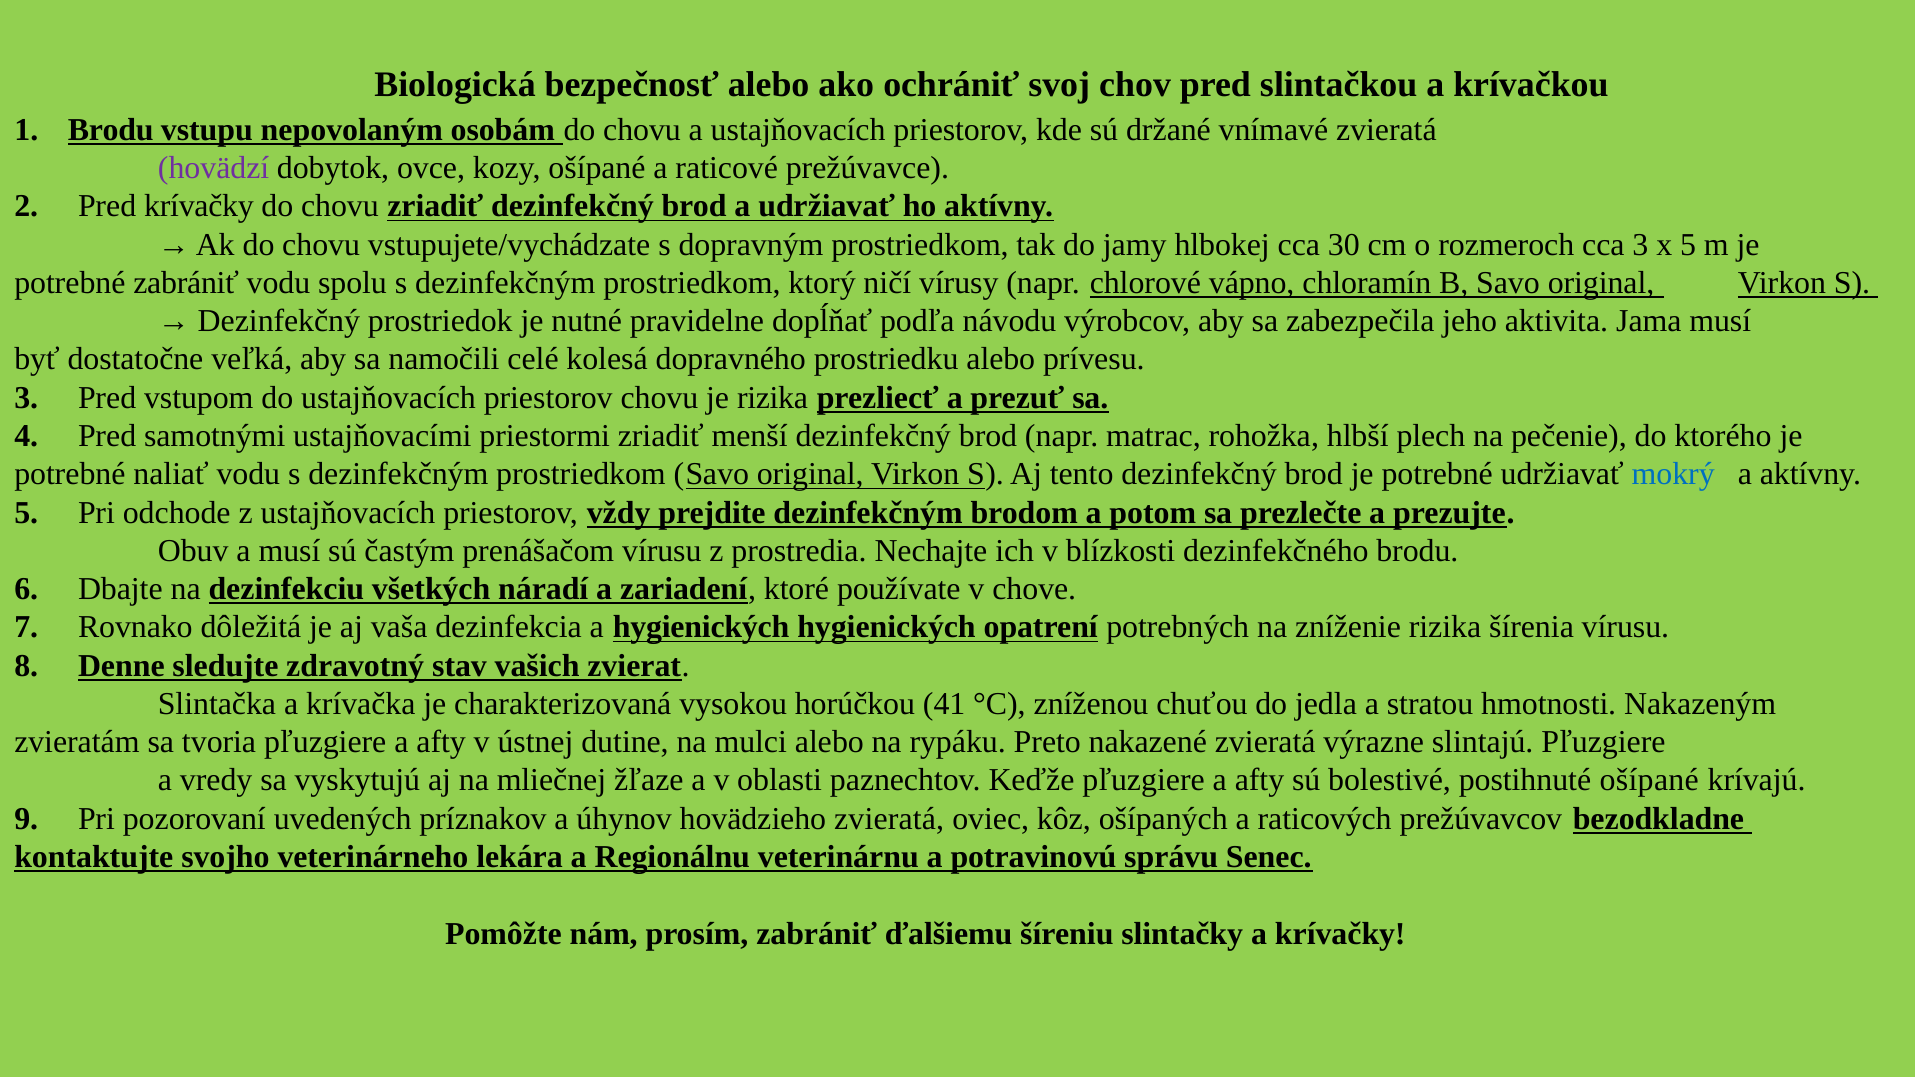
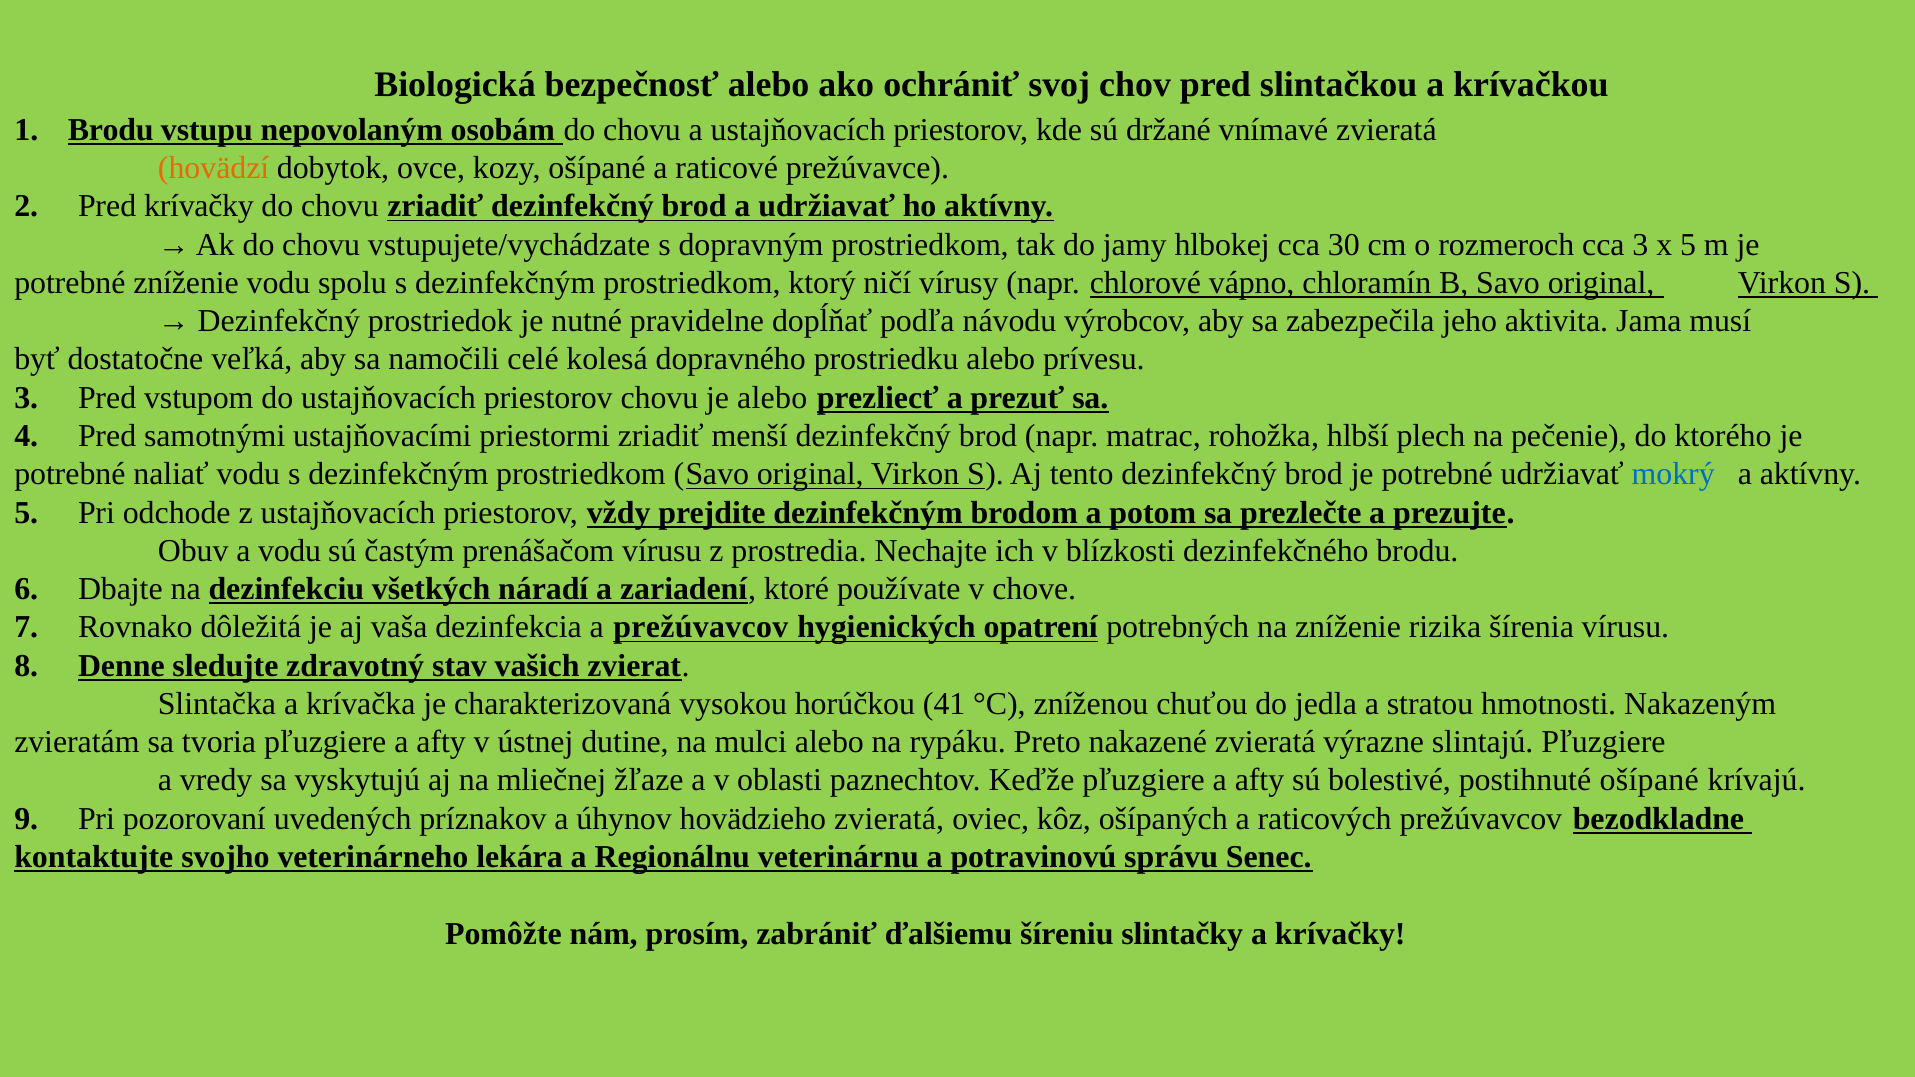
hovädzí colour: purple -> orange
potrebné zabrániť: zabrániť -> zníženie
je rizika: rizika -> alebo
a musí: musí -> vodu
a hygienických: hygienických -> prežúvavcov
